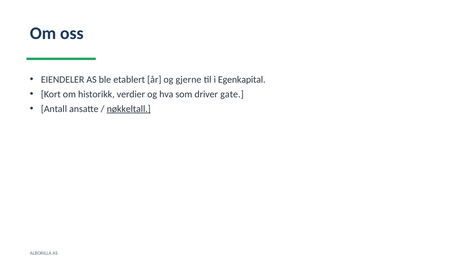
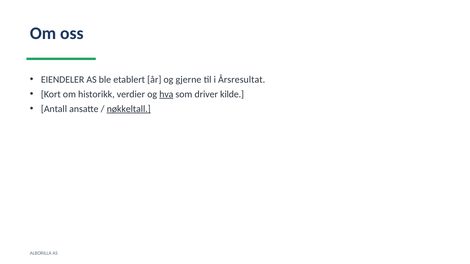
Egenkapital: Egenkapital -> Årsresultat
hva underline: none -> present
gate: gate -> kilde
